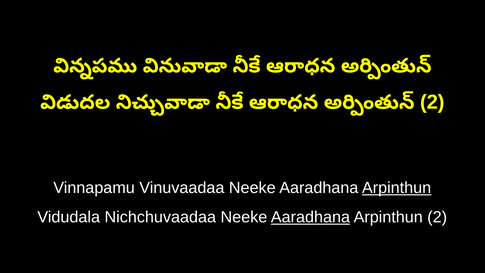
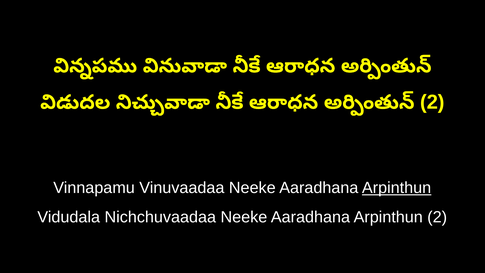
Aaradhana at (310, 217) underline: present -> none
